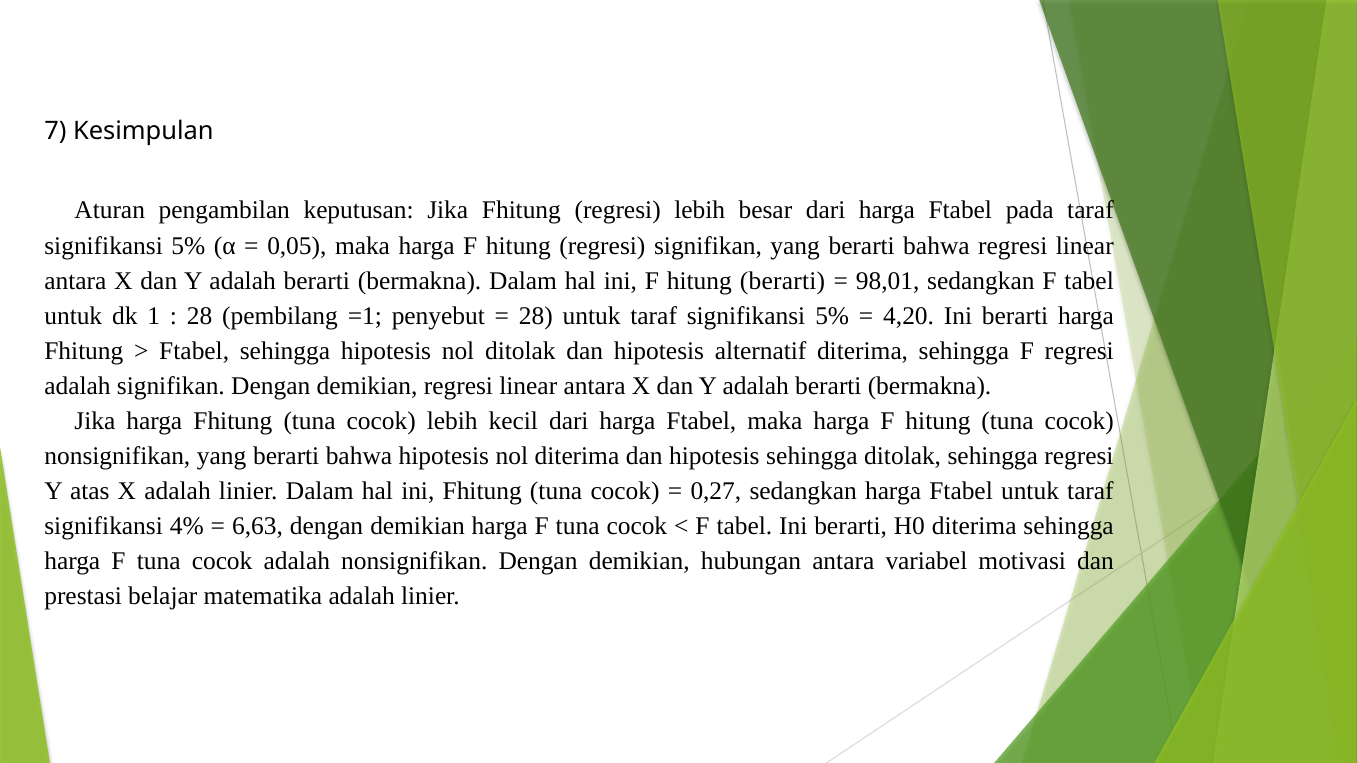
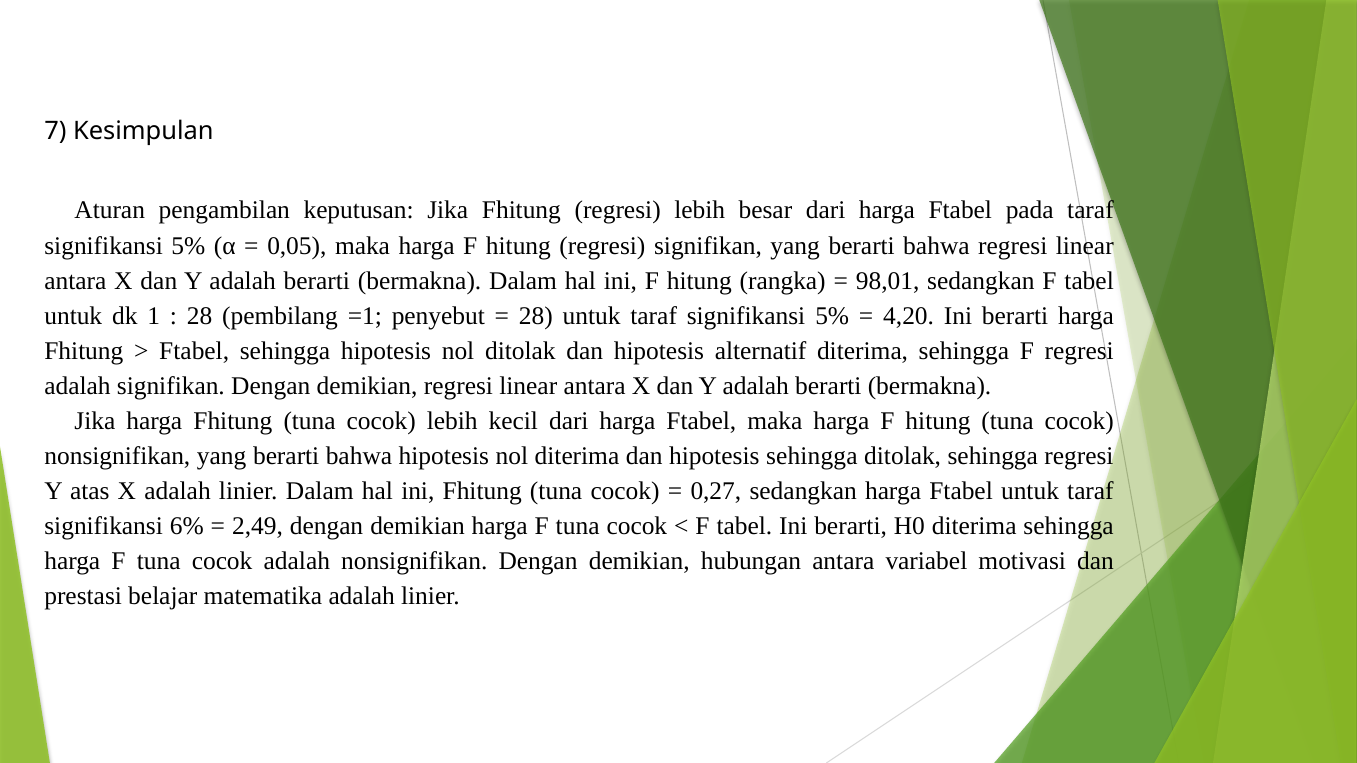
hitung berarti: berarti -> rangka
4%: 4% -> 6%
6,63: 6,63 -> 2,49
